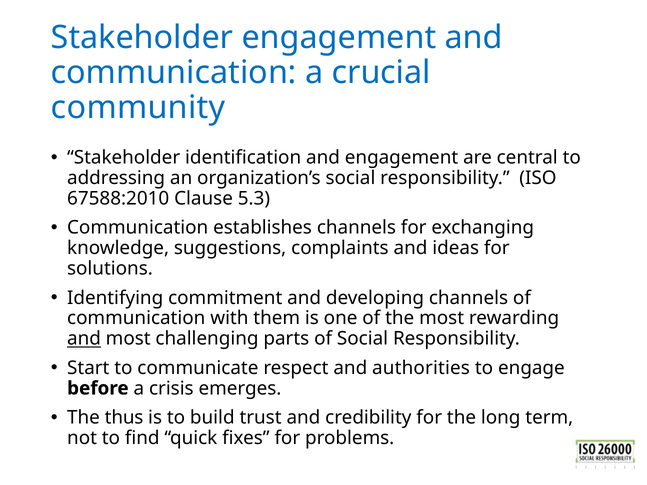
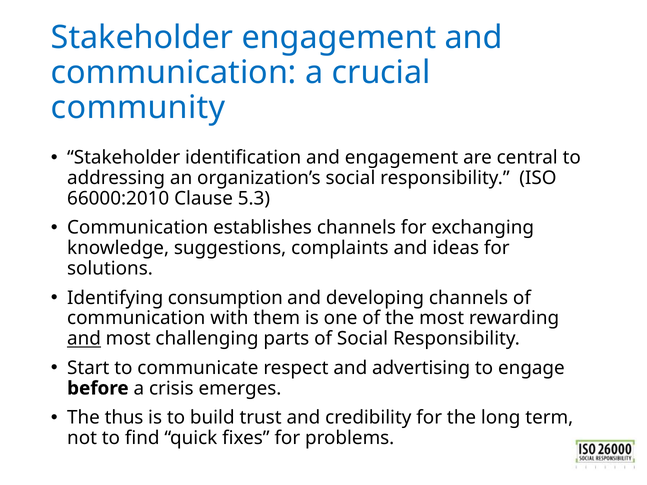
67588:2010: 67588:2010 -> 66000:2010
commitment: commitment -> consumption
authorities: authorities -> advertising
